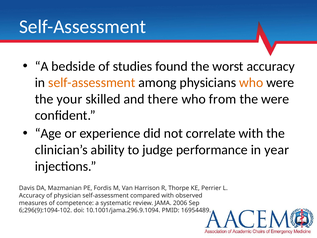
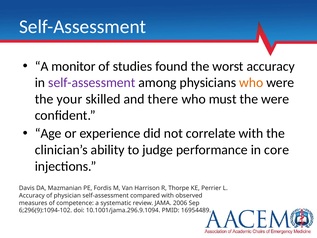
bedside: bedside -> monitor
self-assessment at (92, 83) colour: orange -> purple
from: from -> must
year: year -> core
